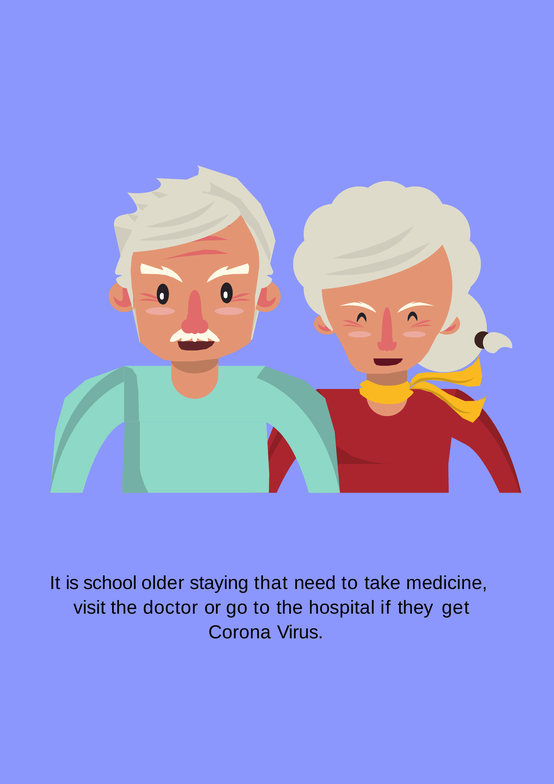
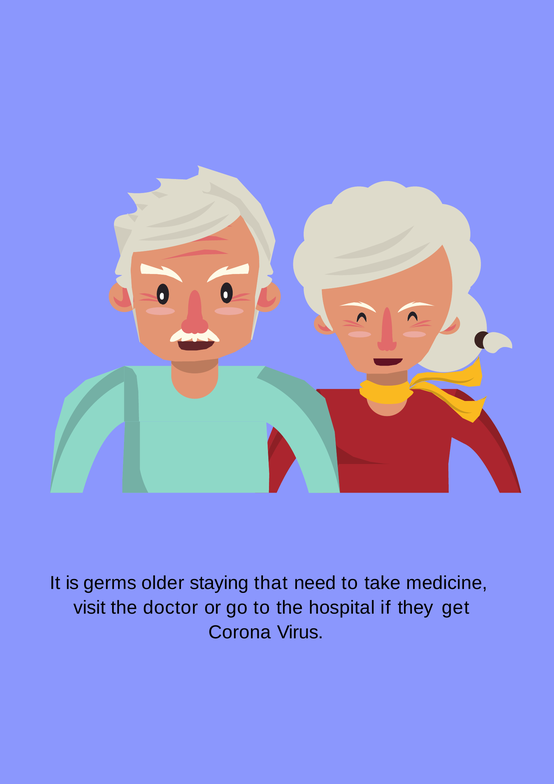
school: school -> germs
